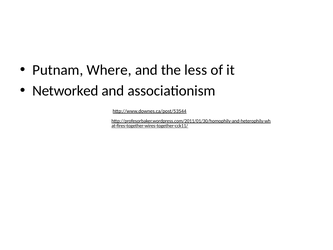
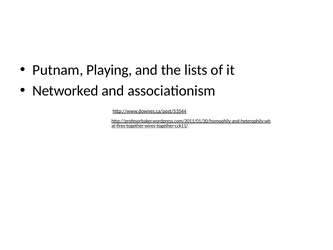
Where: Where -> Playing
less: less -> lists
